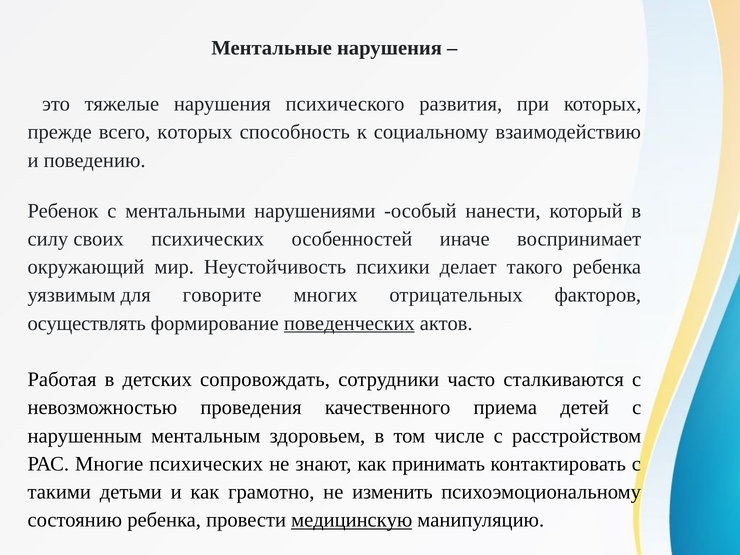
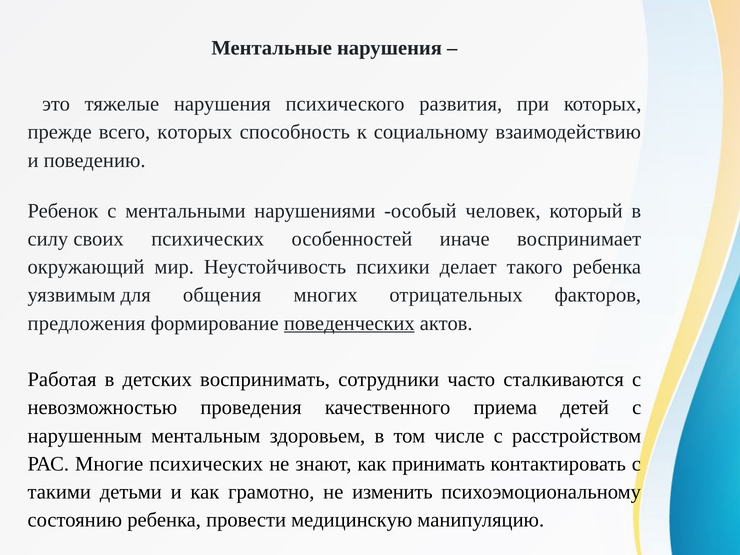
нанести: нанести -> человек
говорите: говорите -> общения
осуществлять: осуществлять -> предложения
сопровождать: сопровождать -> воспринимать
медицинскую underline: present -> none
